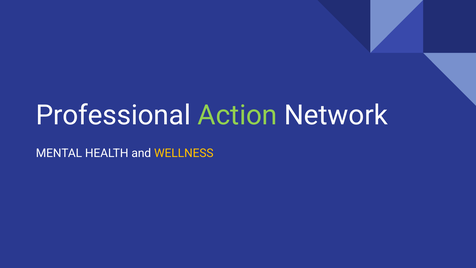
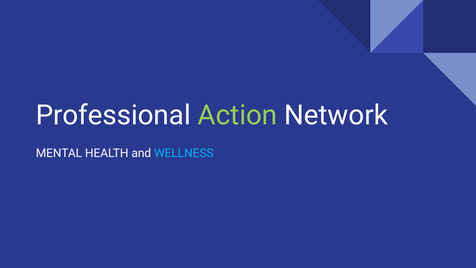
WELLNESS colour: yellow -> light blue
